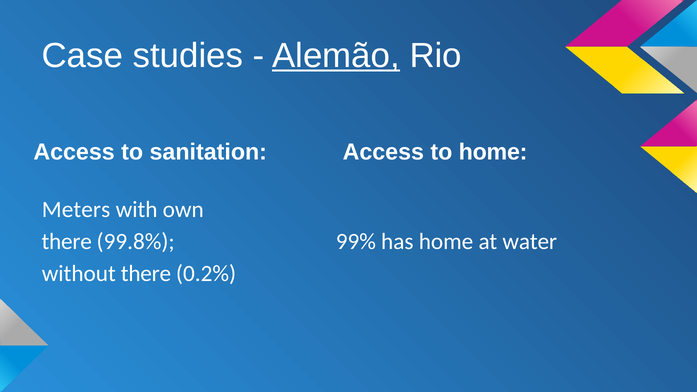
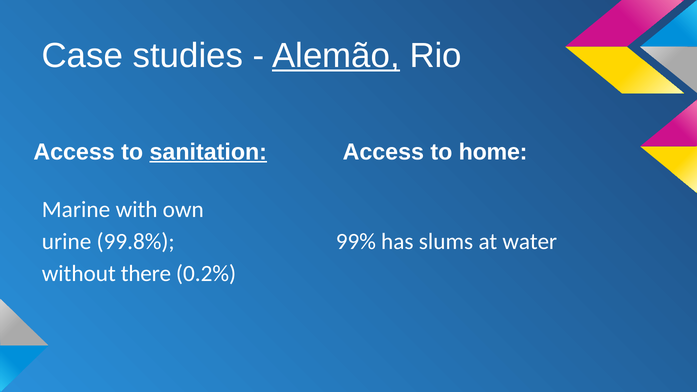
sanitation underline: none -> present
Meters: Meters -> Marine
there at (67, 241): there -> urine
has home: home -> slums
